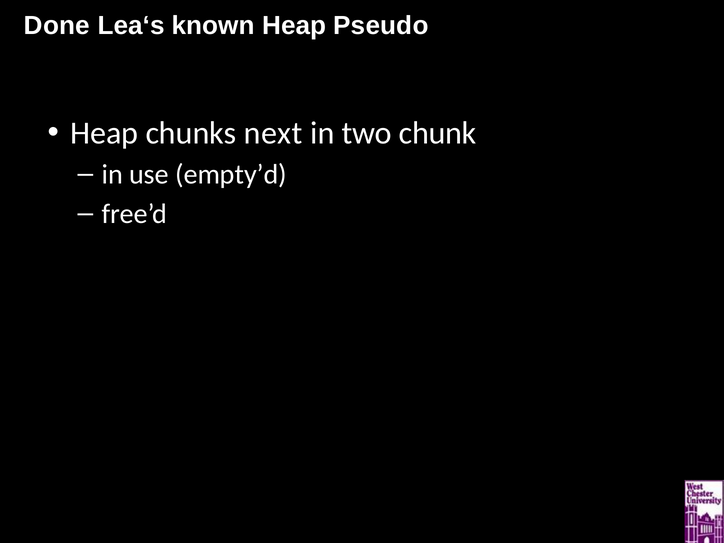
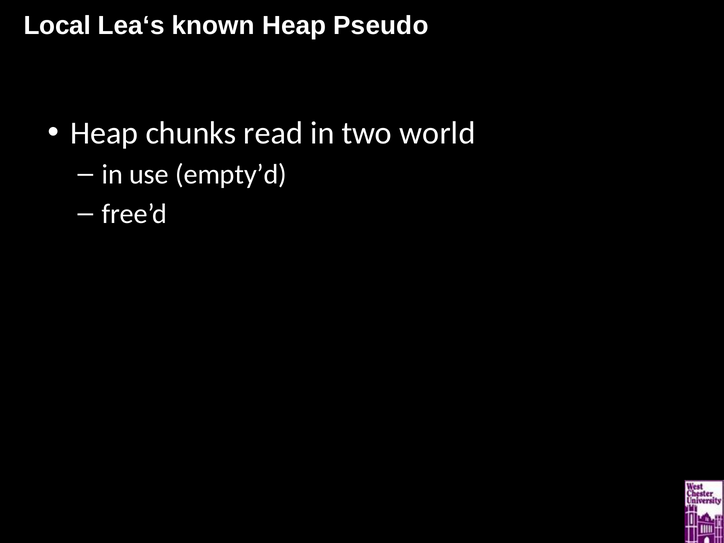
Done: Done -> Local
next: next -> read
chunk: chunk -> world
